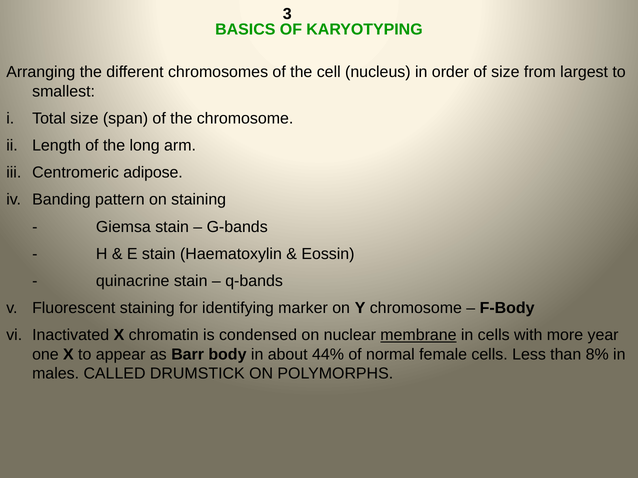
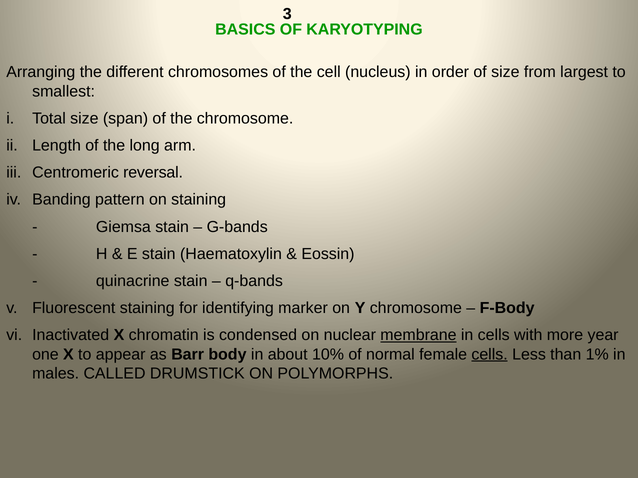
adipose: adipose -> reversal
44%: 44% -> 10%
cells at (490, 355) underline: none -> present
8%: 8% -> 1%
